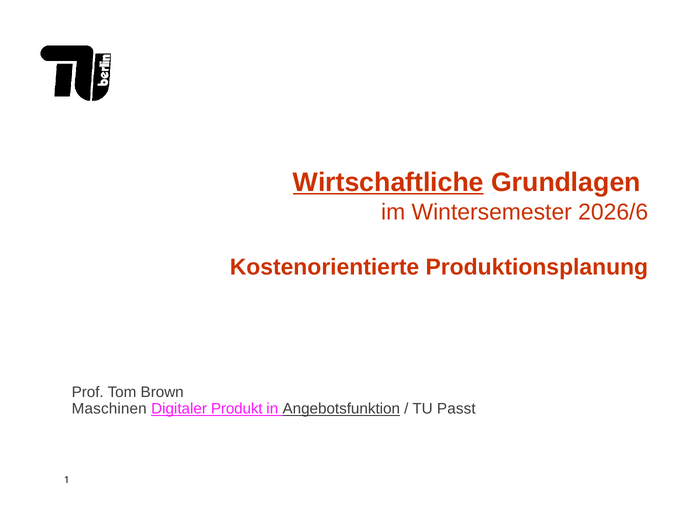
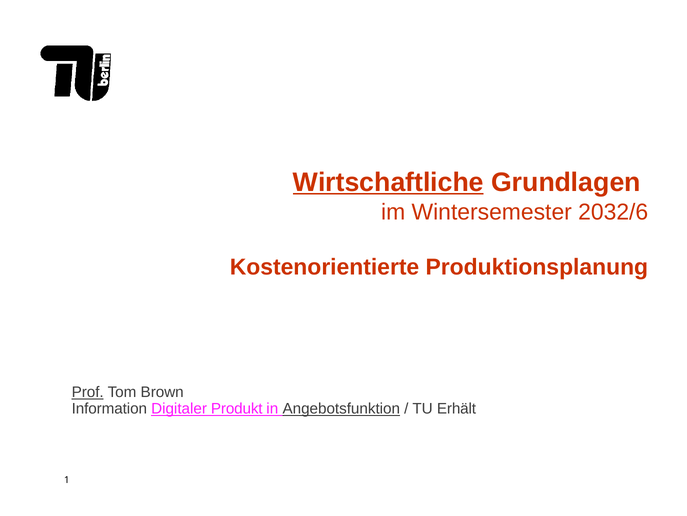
2026/6: 2026/6 -> 2032/6
Prof underline: none -> present
Maschinen: Maschinen -> Information
Passt: Passt -> Erhält
